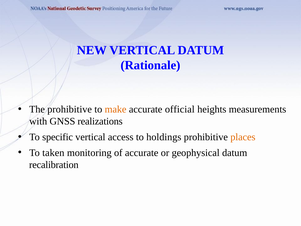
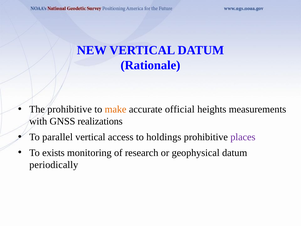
specific: specific -> parallel
places colour: orange -> purple
taken: taken -> exists
of accurate: accurate -> research
recalibration: recalibration -> periodically
